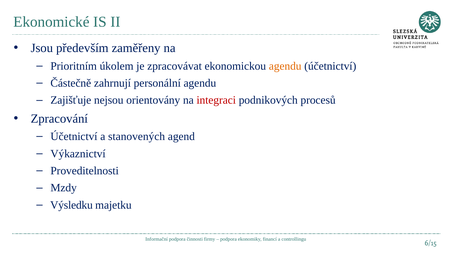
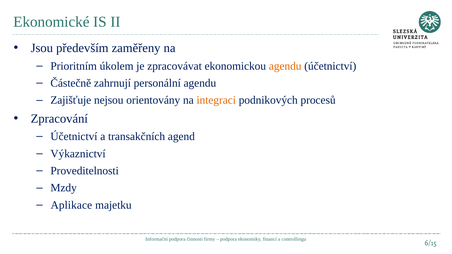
integraci colour: red -> orange
stanovených: stanovených -> transakčních
Výsledku: Výsledku -> Aplikace
